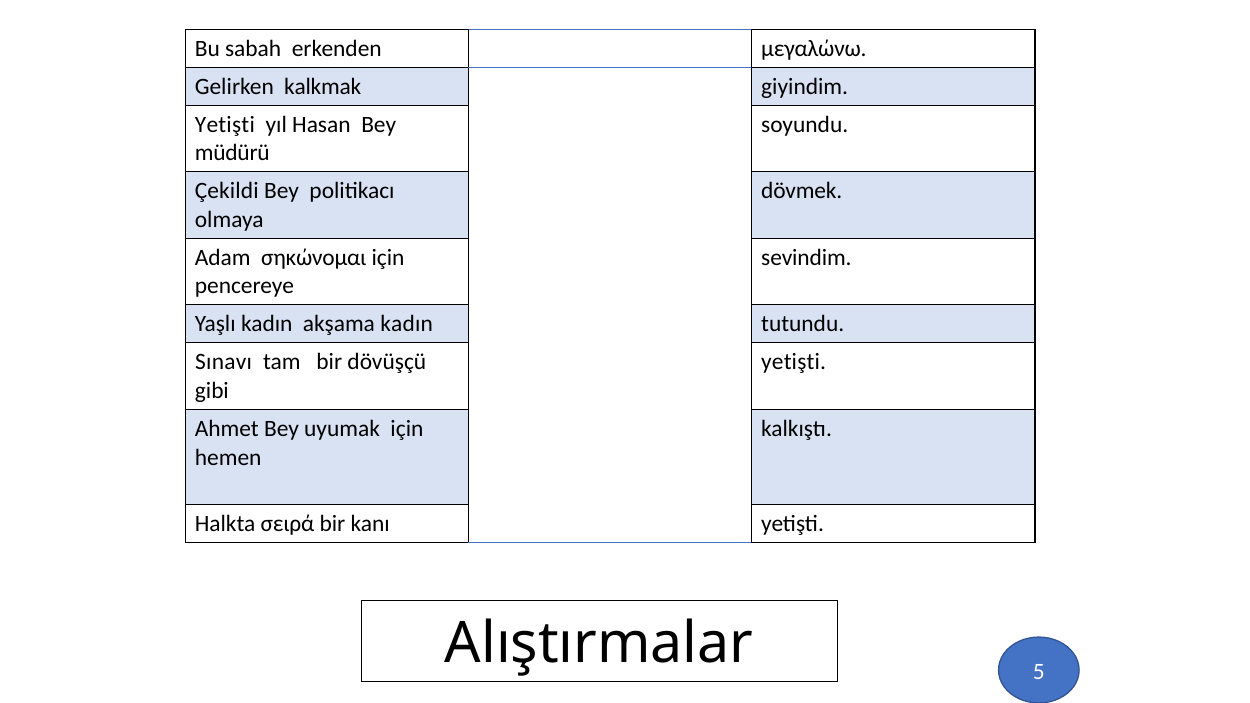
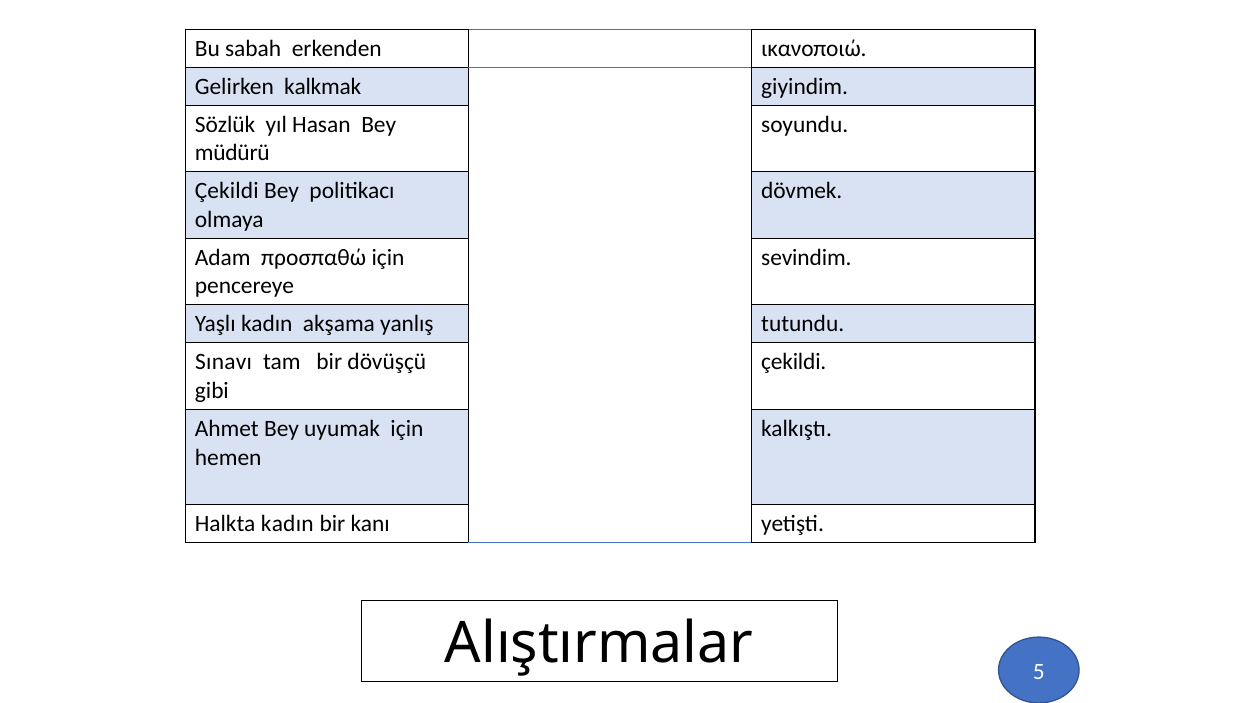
μεγαλώνω: μεγαλώνω -> ικανοποιώ
Yetişti at (225, 125): Yetişti -> Sözlük
σηκώνομαι: σηκώνομαι -> προσπαθώ
akşama kadın: kadın -> yanlış
yetişti at (794, 362): yetişti -> çekildi
Halkta σειρά: σειρά -> kadın
